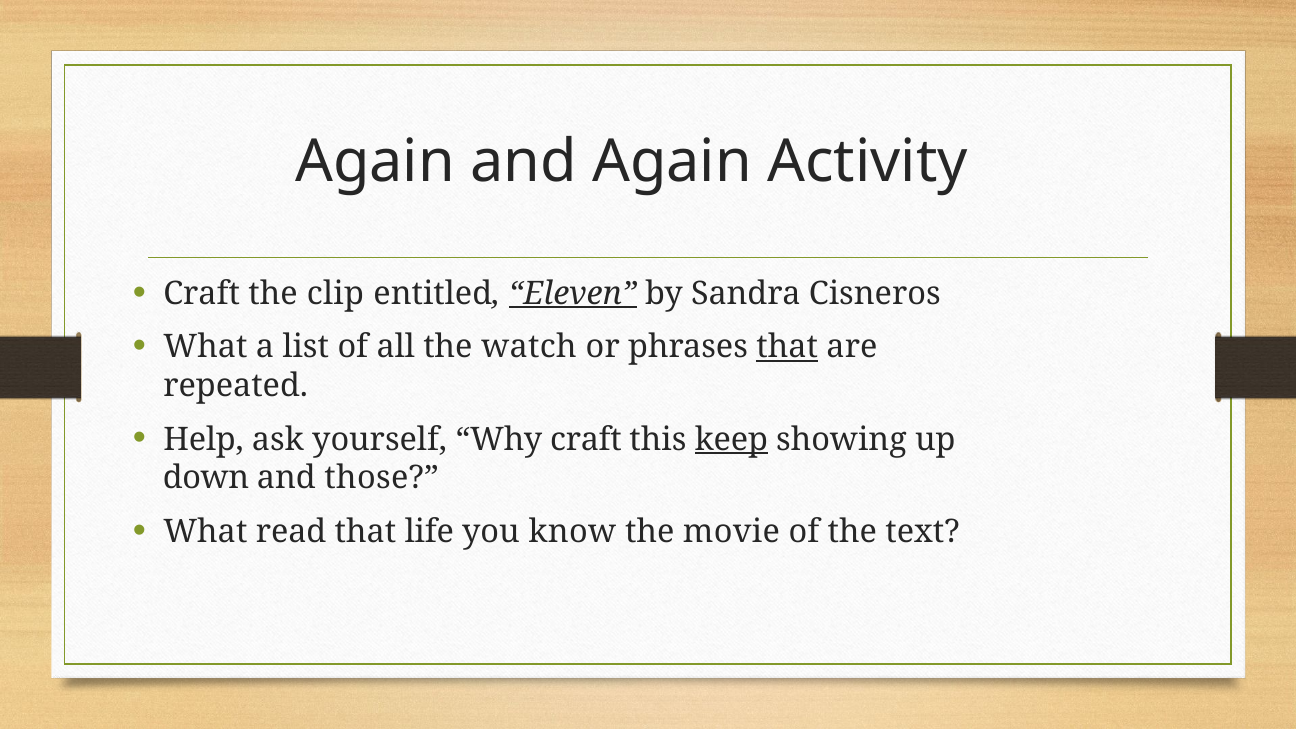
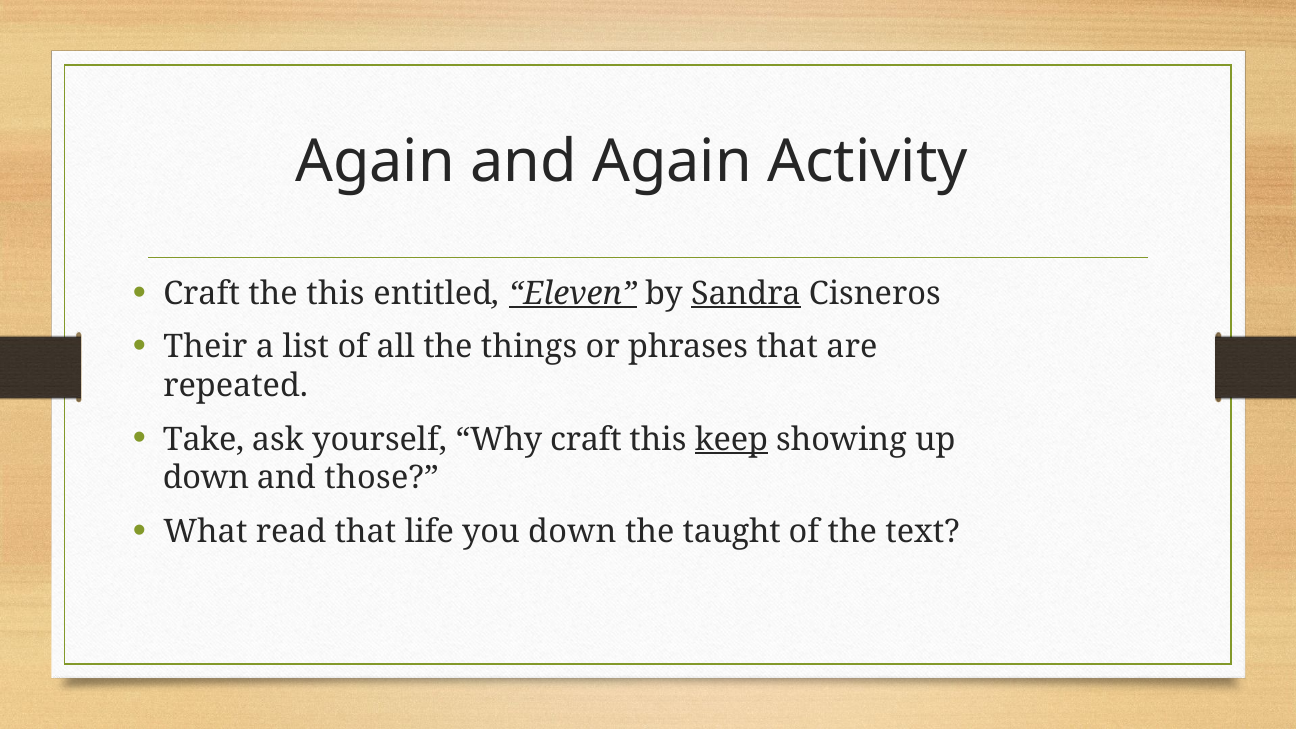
the clip: clip -> this
Sandra underline: none -> present
What at (205, 347): What -> Their
watch: watch -> things
that at (787, 347) underline: present -> none
Help: Help -> Take
you know: know -> down
movie: movie -> taught
